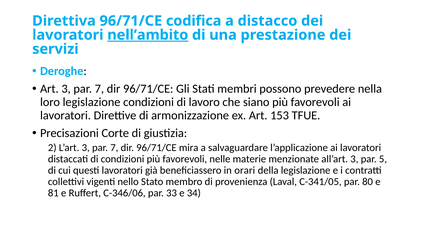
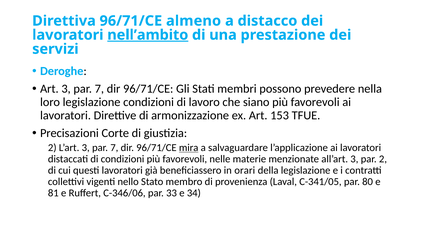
codifica: codifica -> almeno
mira underline: none -> present
par 5: 5 -> 2
